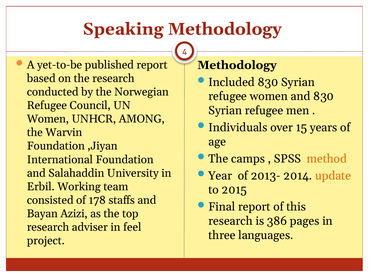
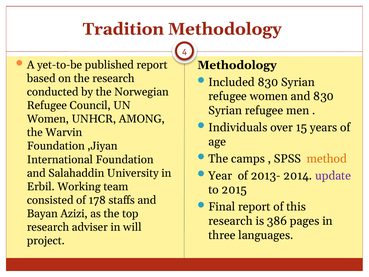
Speaking: Speaking -> Tradition
update colour: orange -> purple
feel: feel -> will
